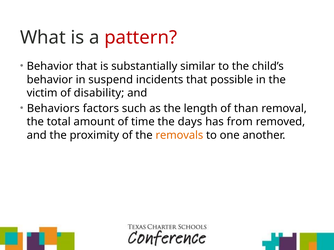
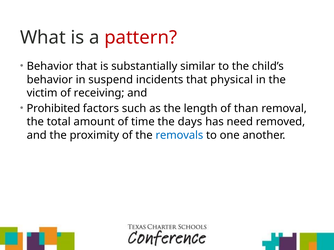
possible: possible -> physical
disability: disability -> receiving
Behaviors: Behaviors -> Prohibited
from: from -> need
removals colour: orange -> blue
